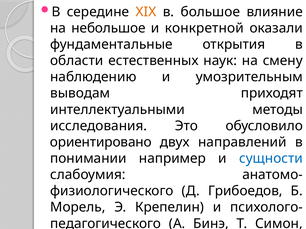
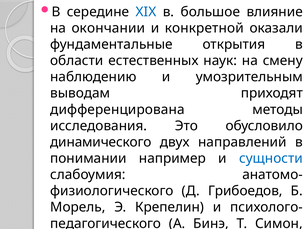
XIX colour: orange -> blue
небольшое: небольшое -> окончании
интеллектуальными: интеллектуальными -> дифференцирована
ориентировано: ориентировано -> динамического
